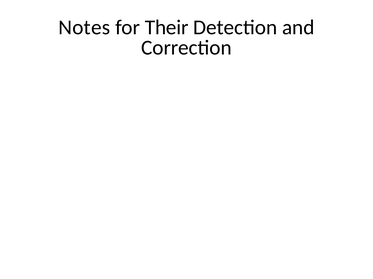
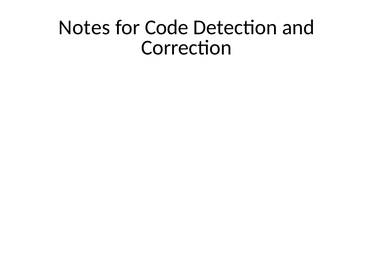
Their: Their -> Code
